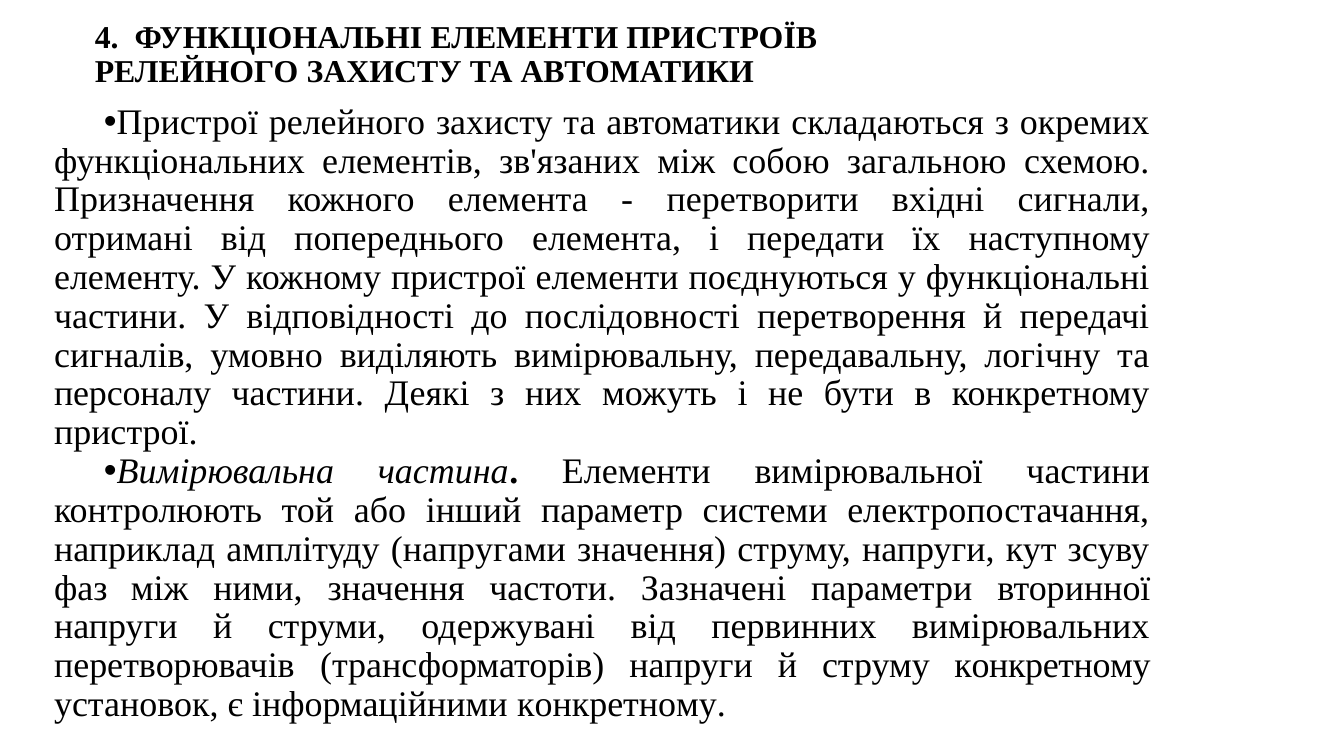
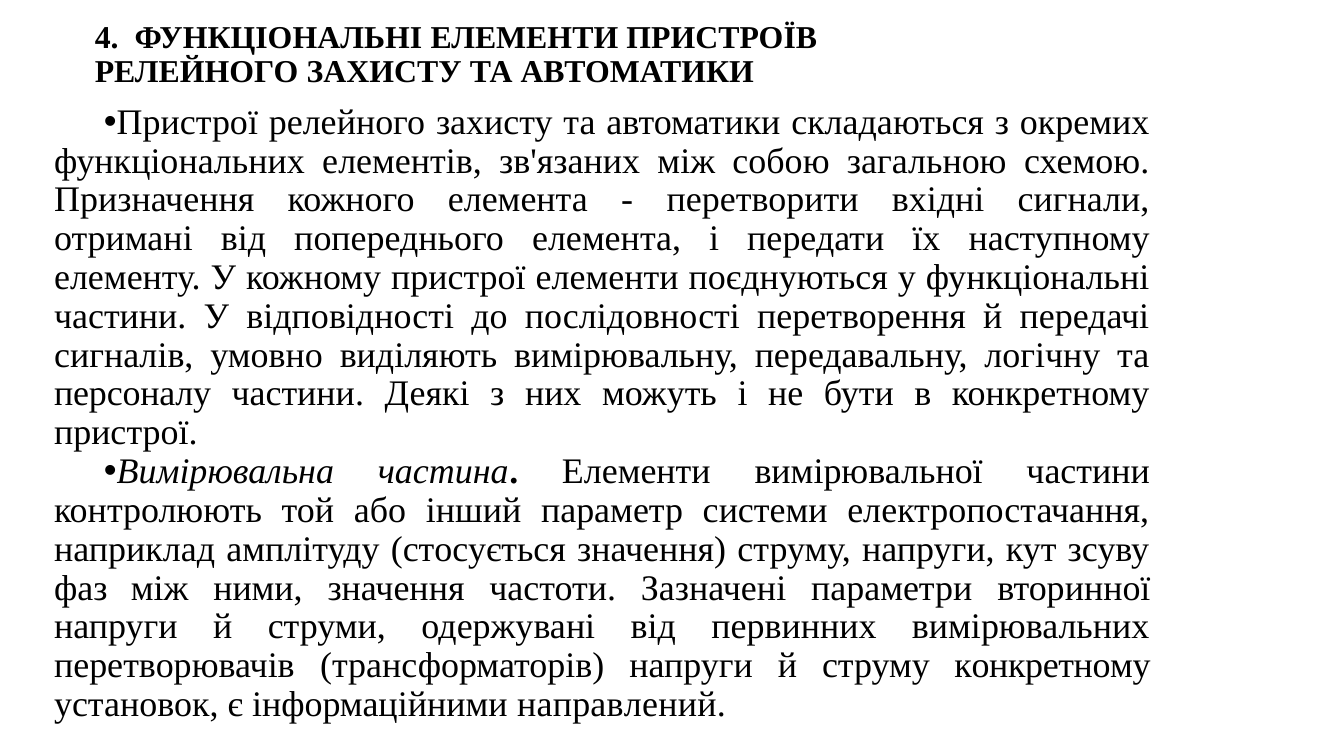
напругами: напругами -> стосується
інформаційними конкретному: конкретному -> направлений
